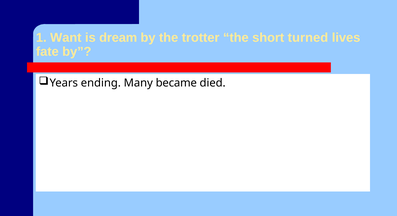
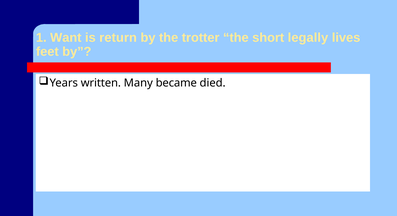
dream: dream -> return
turned: turned -> legally
fate: fate -> feet
ending: ending -> written
